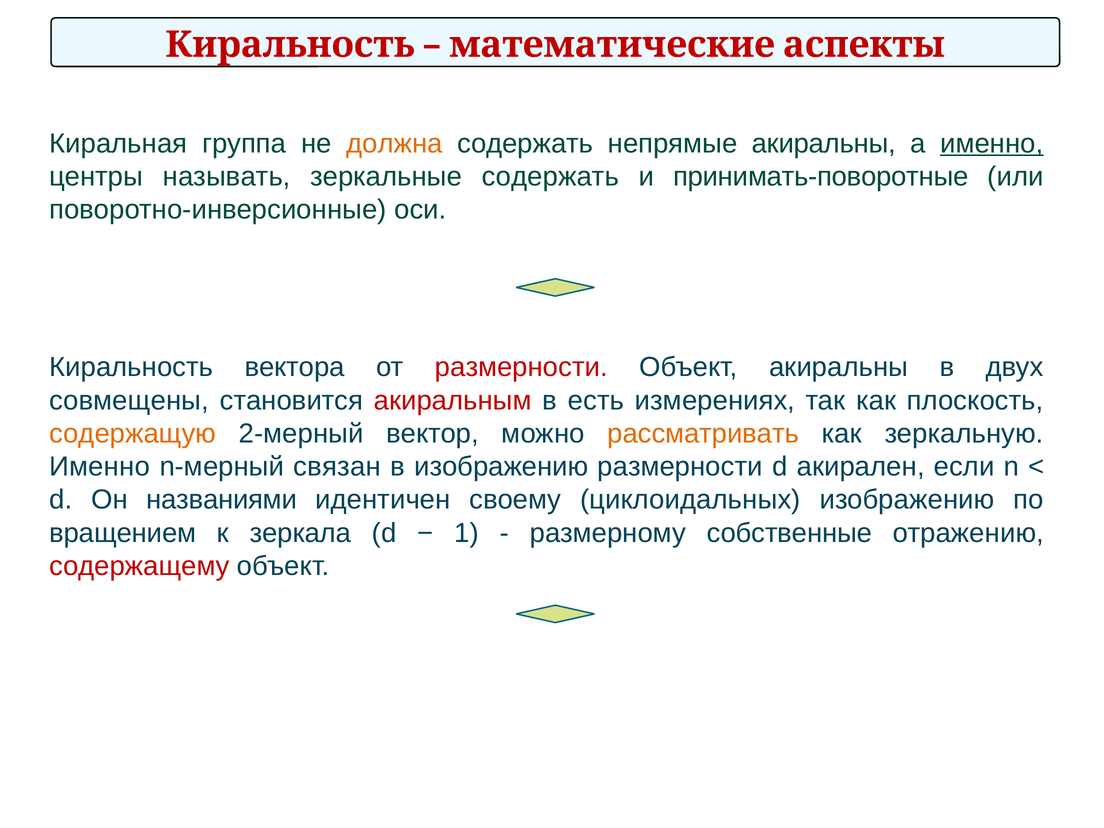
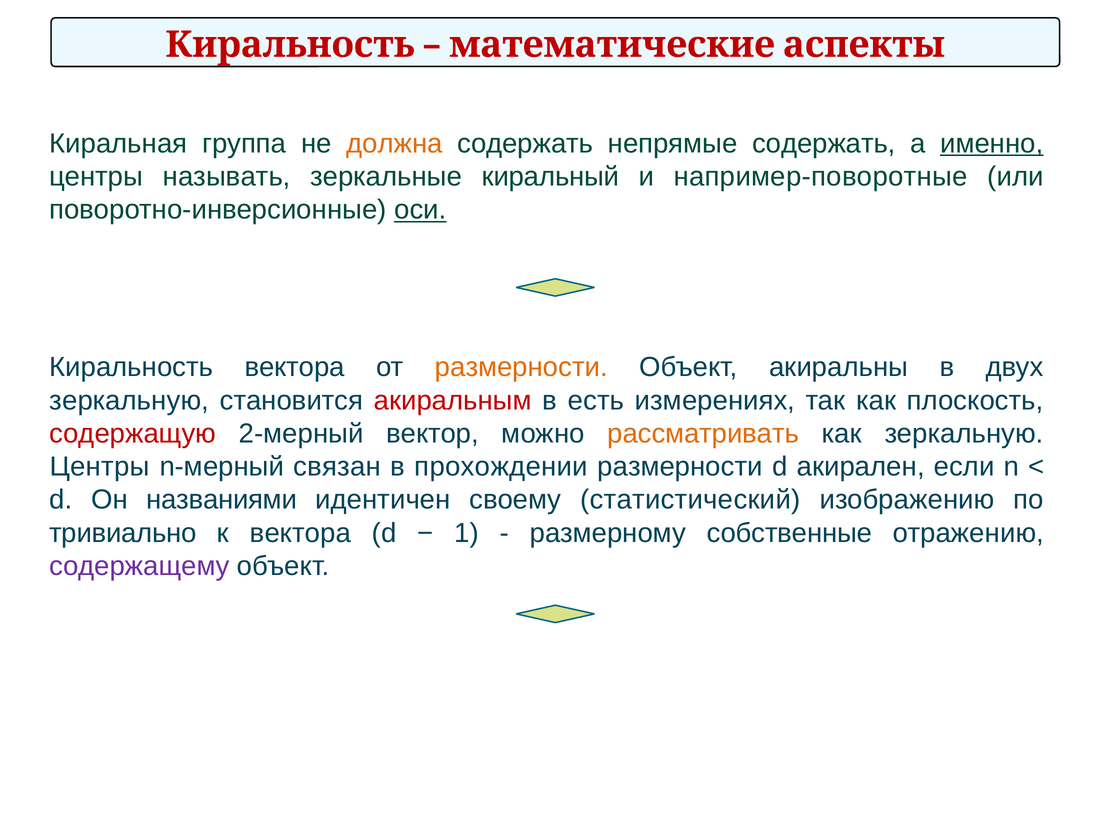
непрямые акиральны: акиральны -> содержать
зеркальные содержать: содержать -> киральный
принимать-поворотные: принимать-поворотные -> например-поворотные
оси underline: none -> present
размерности at (521, 367) colour: red -> orange
совмещены at (129, 400): совмещены -> зеркальную
содержащую colour: orange -> red
Именно at (100, 467): Именно -> Центры
в изображению: изображению -> прохождении
циклоидальных: циклоидальных -> статистический
вращением: вращением -> тривиально
к зеркала: зеркала -> вектора
содержащему colour: red -> purple
